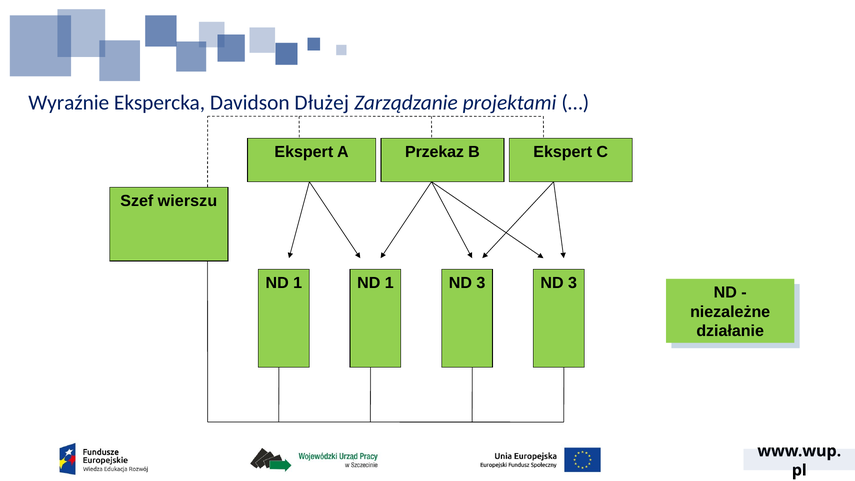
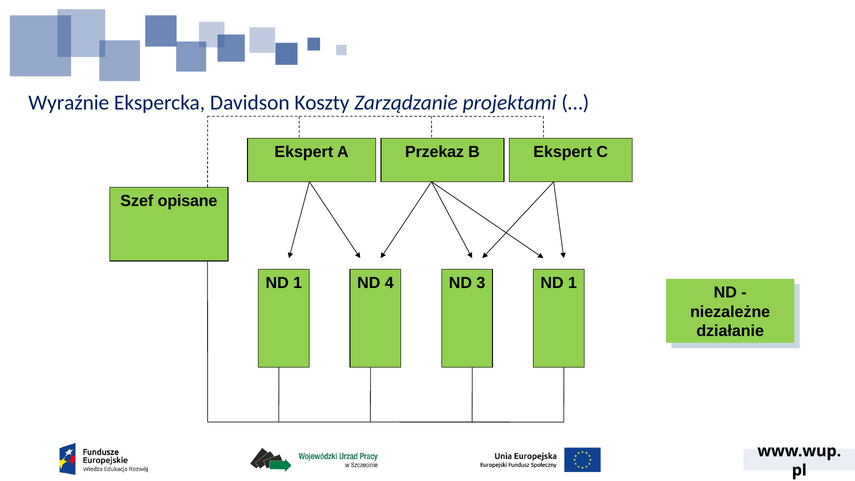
Dłużej: Dłużej -> Koszty
wierszu: wierszu -> opisane
1 ND 1: 1 -> 4
3 ND 3: 3 -> 1
